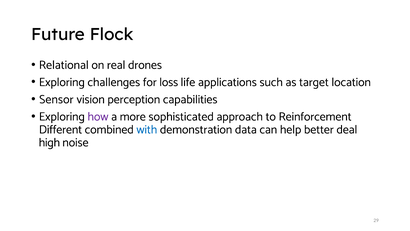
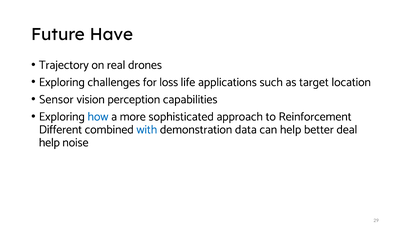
Flock: Flock -> Have
Relational: Relational -> Trajectory
how colour: purple -> blue
high at (49, 142): high -> help
